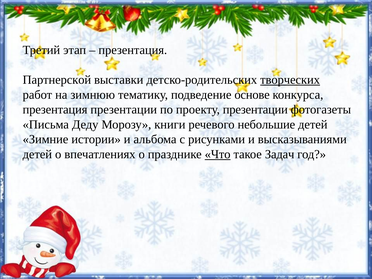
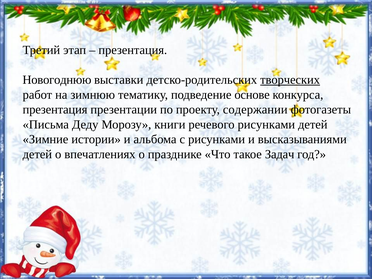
Партнерской: Партнерской -> Новогоднюю
проекту презентации: презентации -> содержании
речевого небольшие: небольшие -> рисунками
Что underline: present -> none
